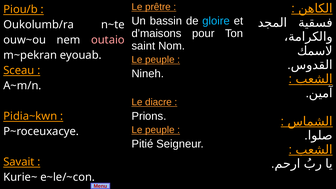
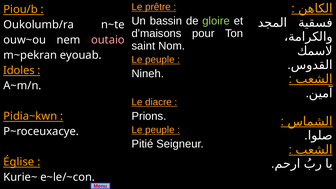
gloire colour: light blue -> light green
Sceau: Sceau -> Idoles
Savait: Savait -> Église
